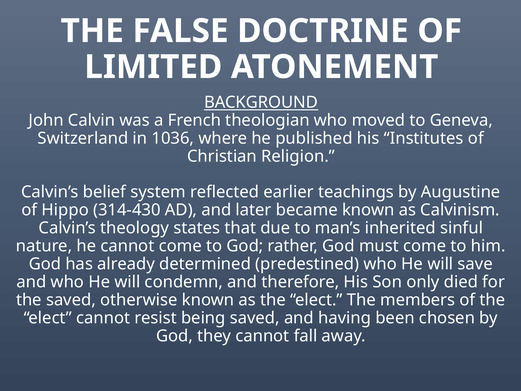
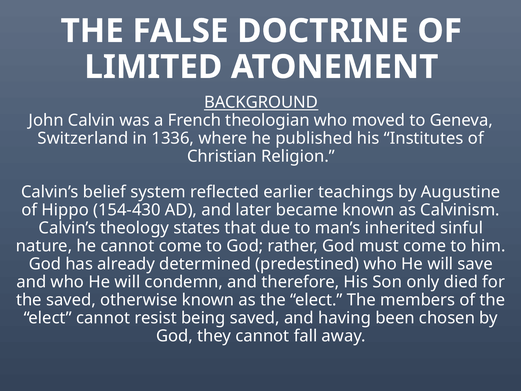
1036: 1036 -> 1336
314-430: 314-430 -> 154-430
